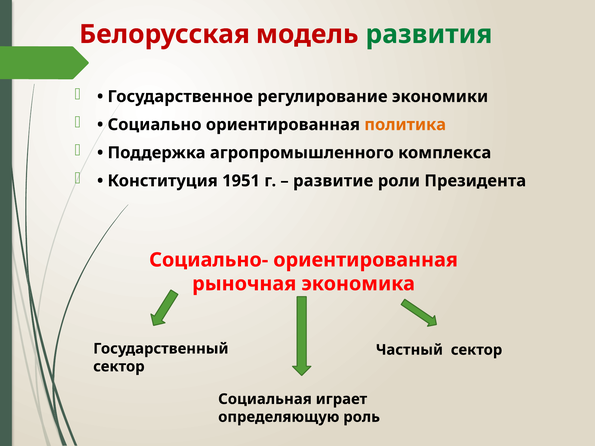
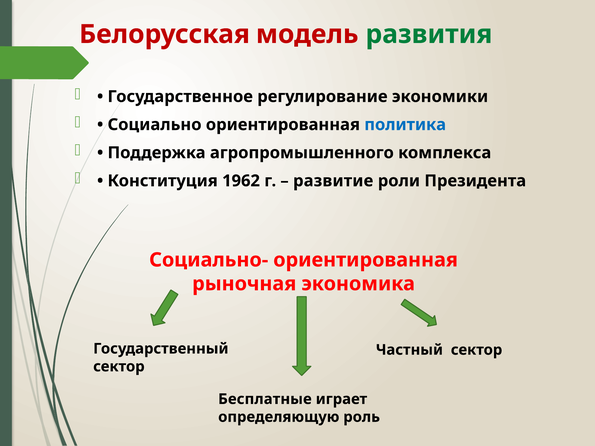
политика colour: orange -> blue
1951: 1951 -> 1962
Социальная: Социальная -> Бесплатные
